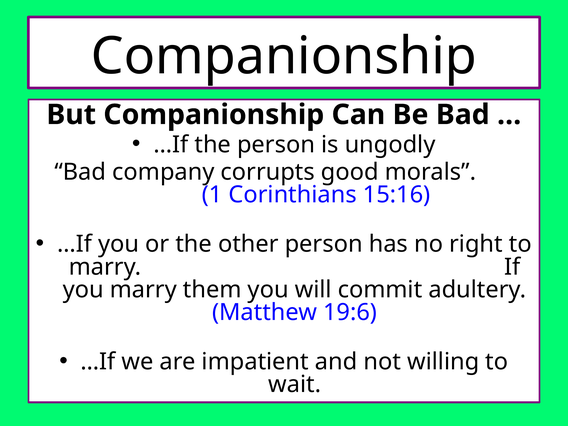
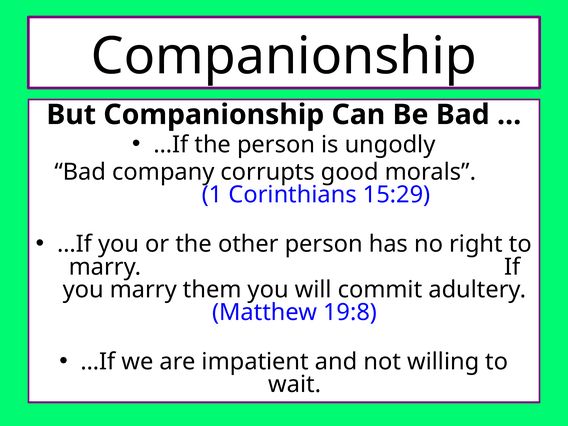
15:16: 15:16 -> 15:29
19:6: 19:6 -> 19:8
